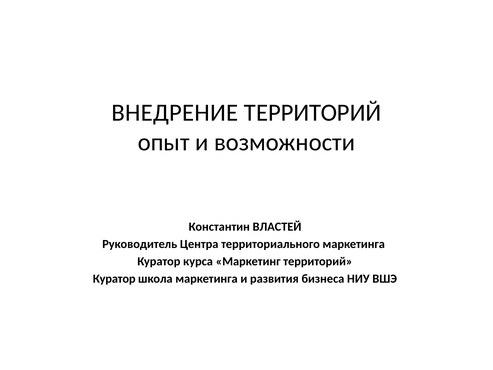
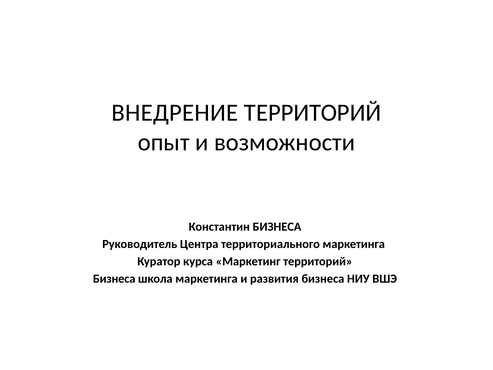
Константин ВЛАСТЕЙ: ВЛАСТЕЙ -> БИЗНЕСА
Куратор at (114, 278): Куратор -> Бизнеса
